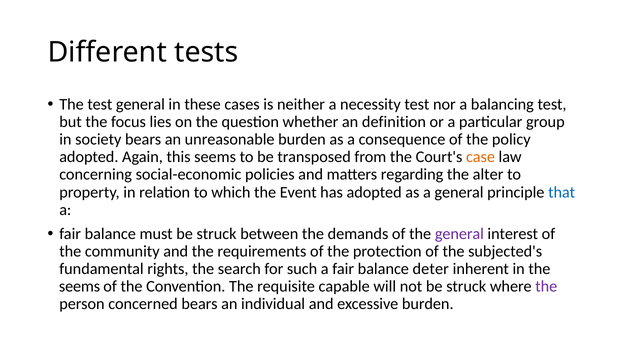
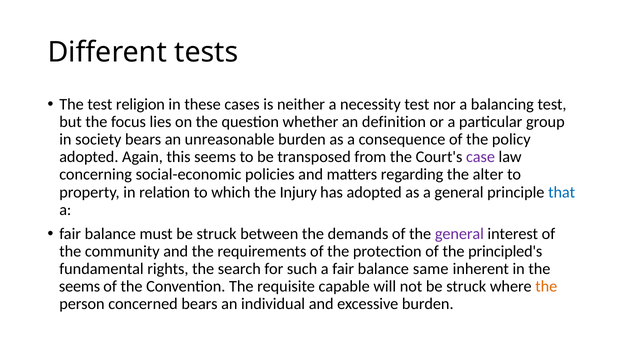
test general: general -> religion
case colour: orange -> purple
Event: Event -> Injury
subjected's: subjected's -> principled's
deter: deter -> same
the at (546, 286) colour: purple -> orange
